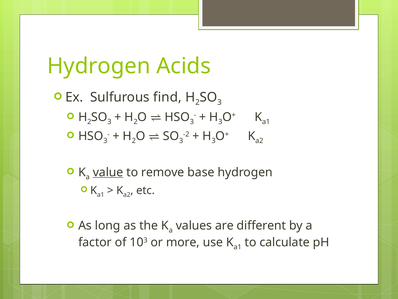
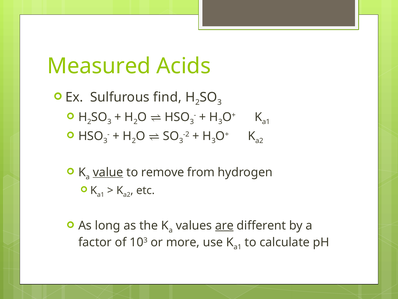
Hydrogen at (99, 66): Hydrogen -> Measured
base: base -> from
are underline: none -> present
